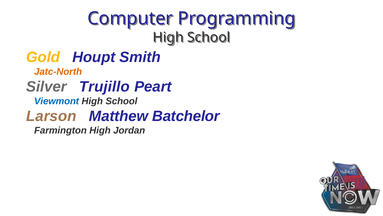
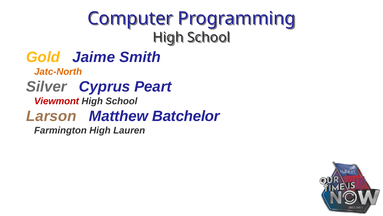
Houpt: Houpt -> Jaime
Trujillo: Trujillo -> Cyprus
Viewmont colour: blue -> red
Jordan: Jordan -> Lauren
